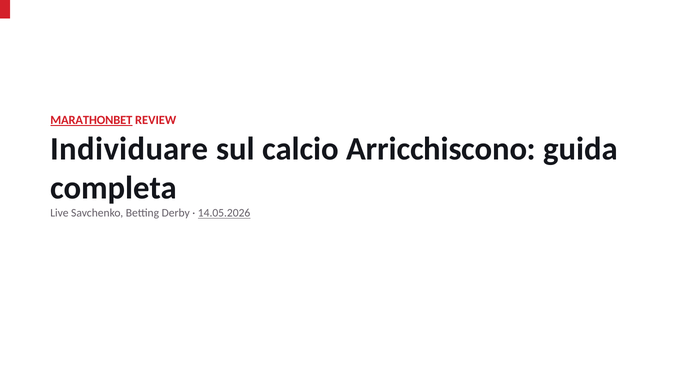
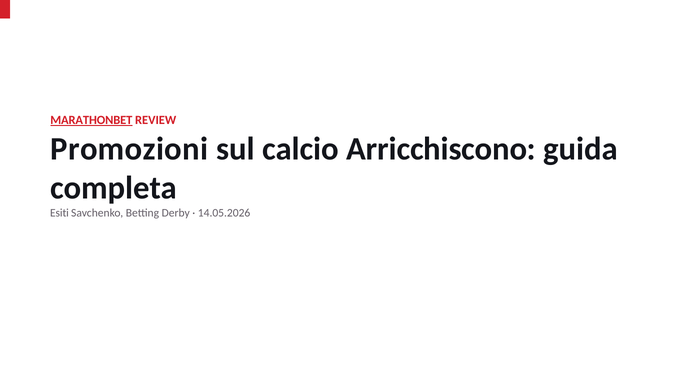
Individuare: Individuare -> Promozioni
Live: Live -> Esiti
14.05.2026 underline: present -> none
